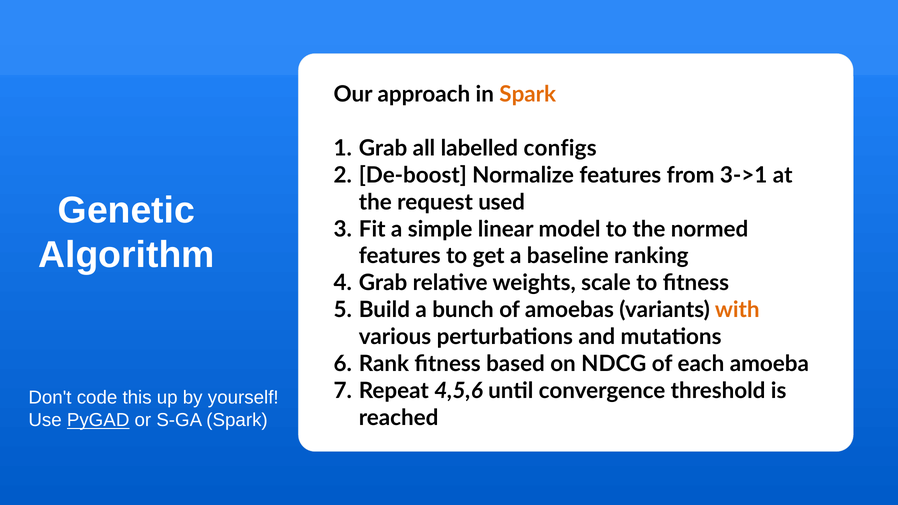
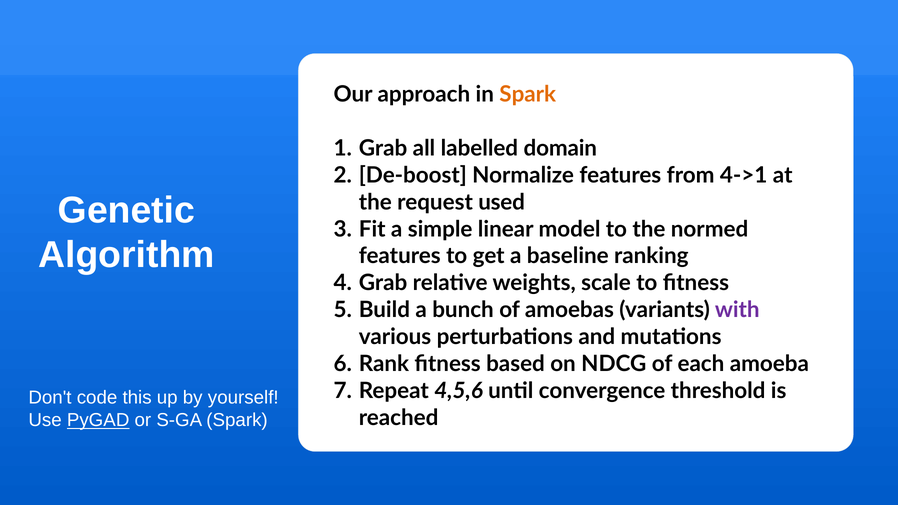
configs: configs -> domain
3->1: 3->1 -> 4->1
with colour: orange -> purple
